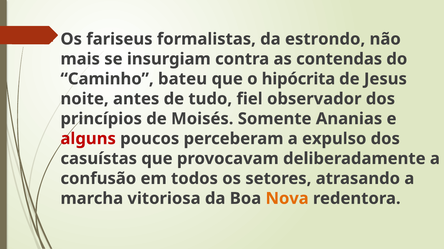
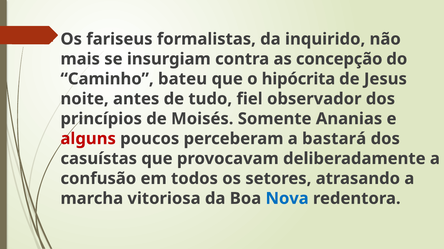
estrondo: estrondo -> inquirido
contendas: contendas -> concepção
expulso: expulso -> bastará
Nova colour: orange -> blue
